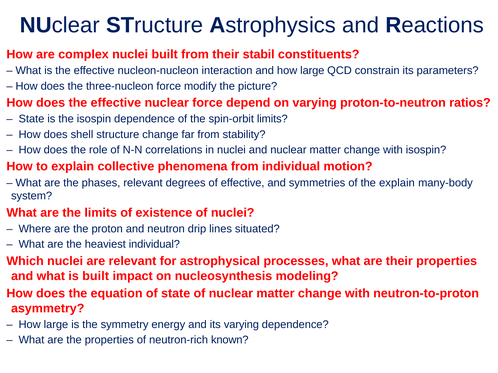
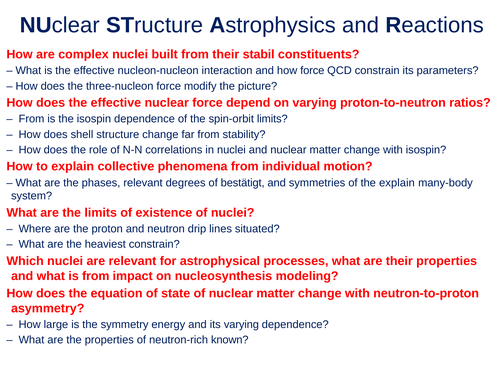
and how large: large -> force
State at (31, 119): State -> From
of effective: effective -> bestätigt
heaviest individual: individual -> constrain
is built: built -> from
